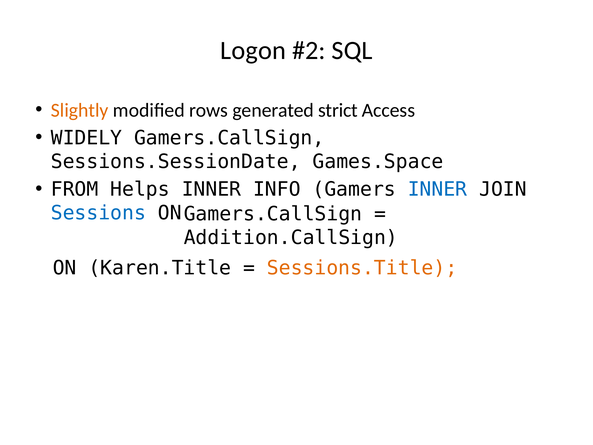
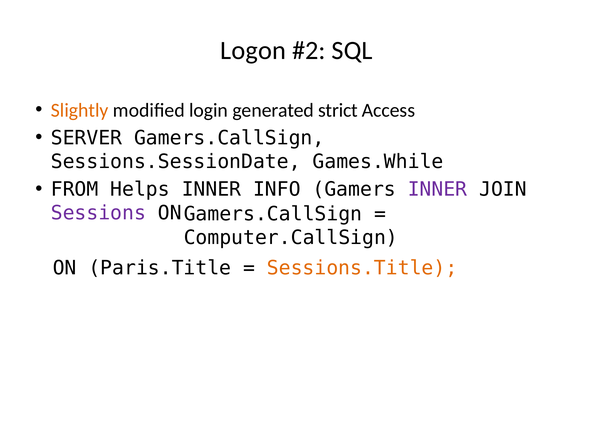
rows: rows -> login
WIDELY: WIDELY -> SERVER
Games.Space: Games.Space -> Games.While
INNER at (437, 189) colour: blue -> purple
Sessions colour: blue -> purple
Addition.CallSign: Addition.CallSign -> Computer.CallSign
Karen.Title: Karen.Title -> Paris.Title
